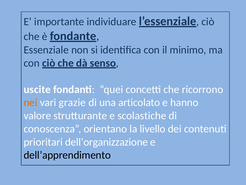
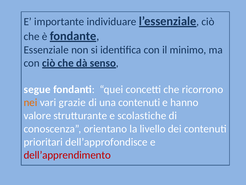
uscite: uscite -> segue
una articolato: articolato -> contenuti
dell’organizzazione: dell’organizzazione -> dell’approfondisce
dell’apprendimento colour: black -> red
